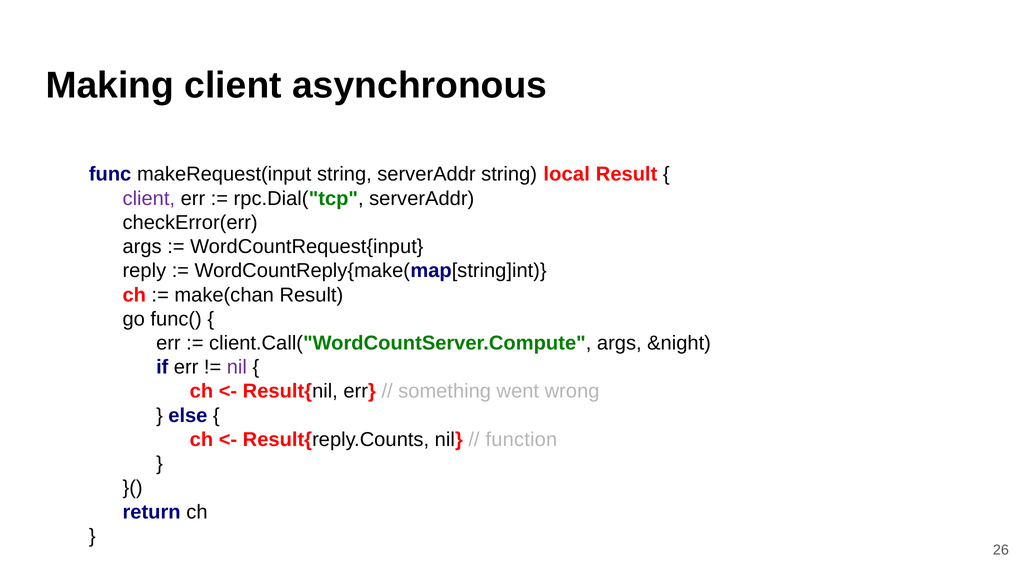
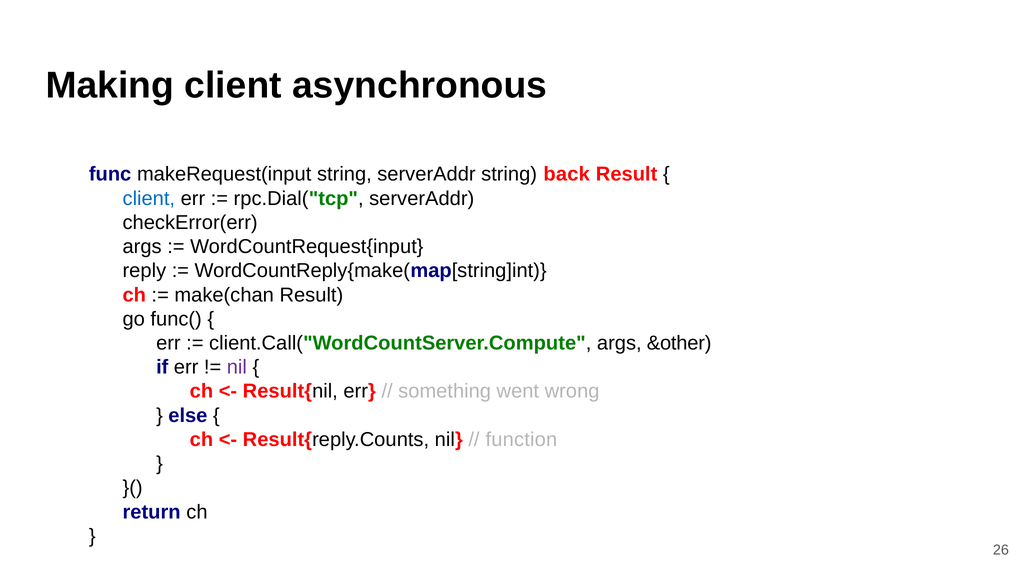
local: local -> back
client at (149, 198) colour: purple -> blue
&night: &night -> &other
